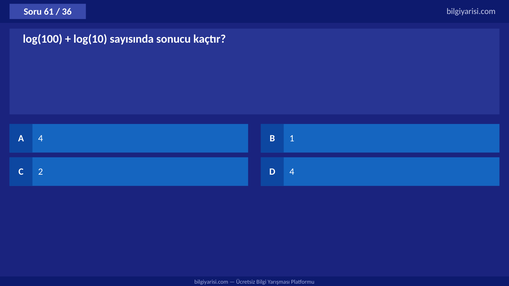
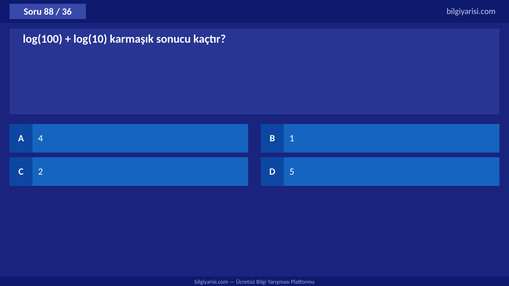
61: 61 -> 88
sayısında: sayısında -> karmaşık
D 4: 4 -> 5
